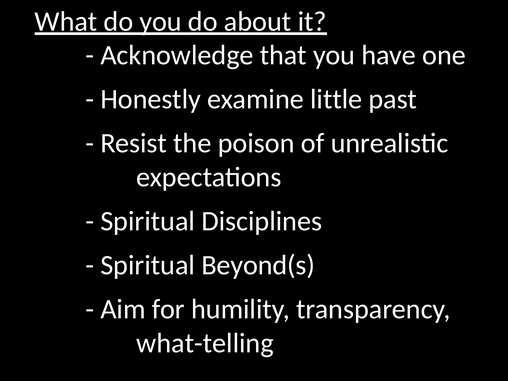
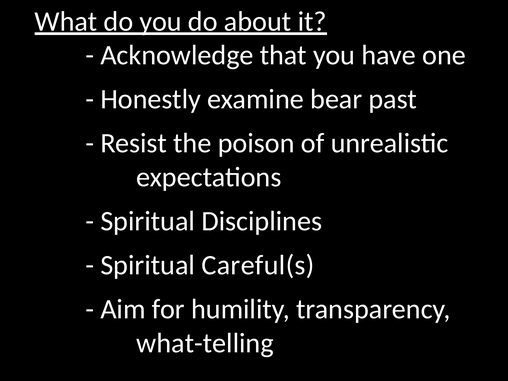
little: little -> bear
Beyond(s: Beyond(s -> Careful(s
